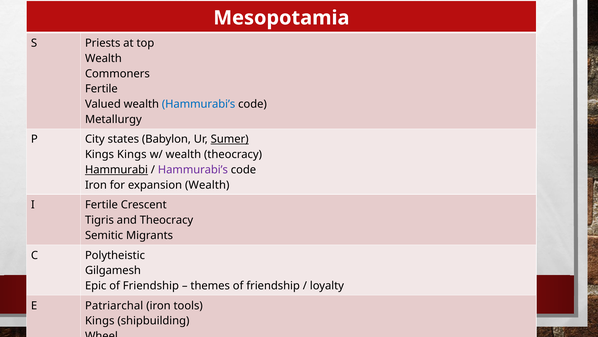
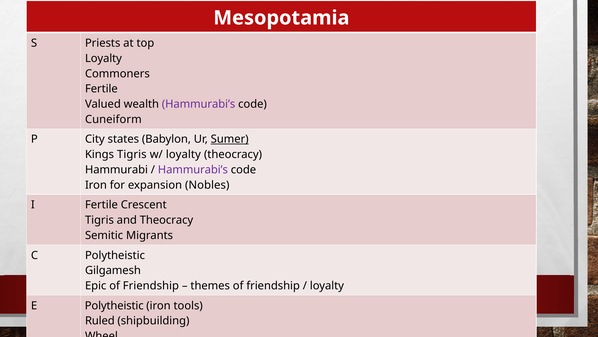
Wealth at (103, 58): Wealth -> Loyalty
Hammurabi’s at (199, 104) colour: blue -> purple
Metallurgy at (113, 119): Metallurgy -> Cuneiform
Kings Kings: Kings -> Tigris
w/ wealth: wealth -> loyalty
Hammurabi underline: present -> none
expansion Wealth: Wealth -> Nobles
E Patriarchal: Patriarchal -> Polytheistic
Kings at (100, 320): Kings -> Ruled
